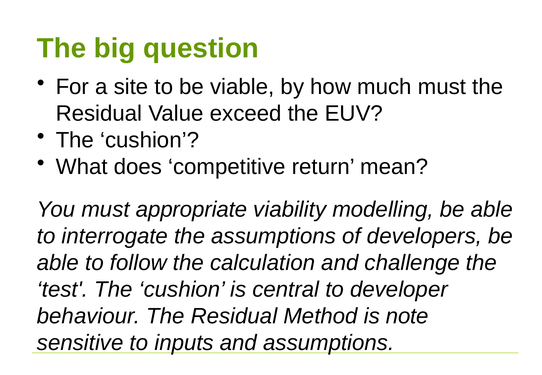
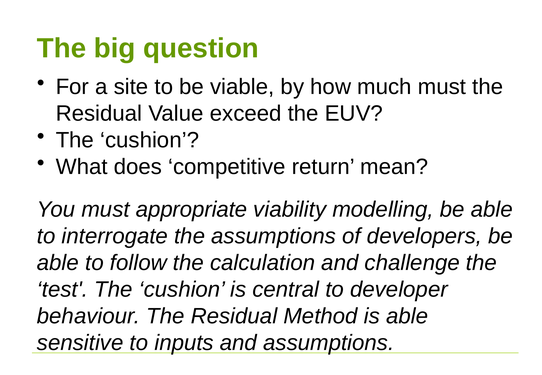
is note: note -> able
